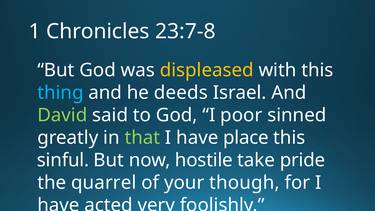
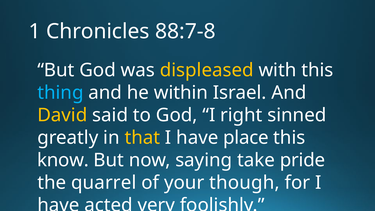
23:7-8: 23:7-8 -> 88:7-8
deeds: deeds -> within
David colour: light green -> yellow
poor: poor -> right
that colour: light green -> yellow
sinful: sinful -> know
hostile: hostile -> saying
